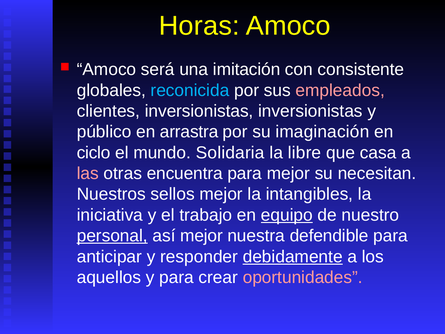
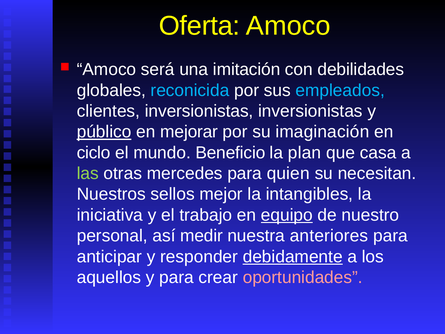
Horas: Horas -> Oferta
consistente: consistente -> debilidades
empleados colour: pink -> light blue
público underline: none -> present
arrastra: arrastra -> mejorar
Solidaria: Solidaria -> Beneficio
libre: libre -> plan
las colour: pink -> light green
encuentra: encuentra -> mercedes
para mejor: mejor -> quien
personal underline: present -> none
así mejor: mejor -> medir
defendible: defendible -> anteriores
